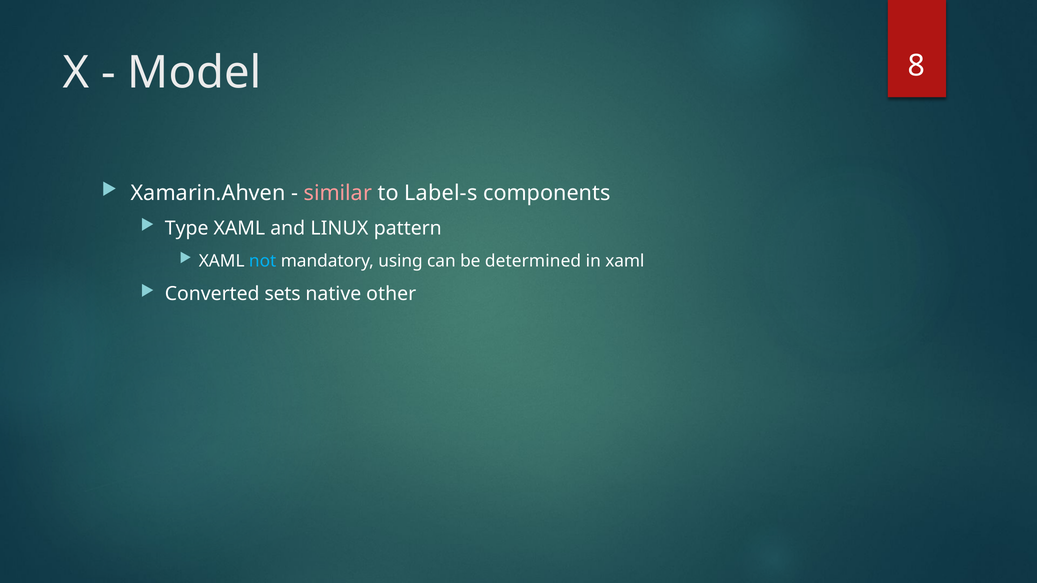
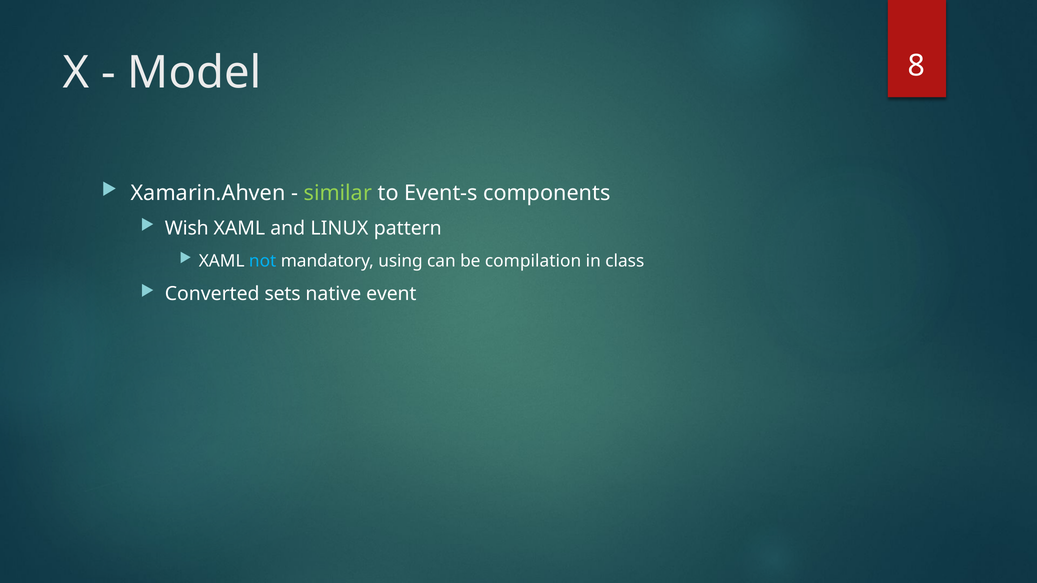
similar colour: pink -> light green
Label-s: Label-s -> Event-s
Type: Type -> Wish
determined: determined -> compilation
in xaml: xaml -> class
other: other -> event
